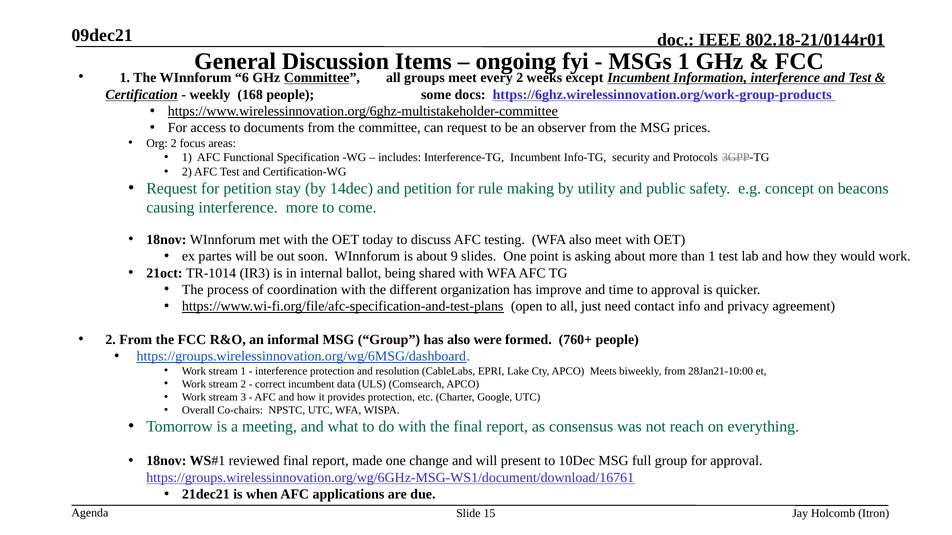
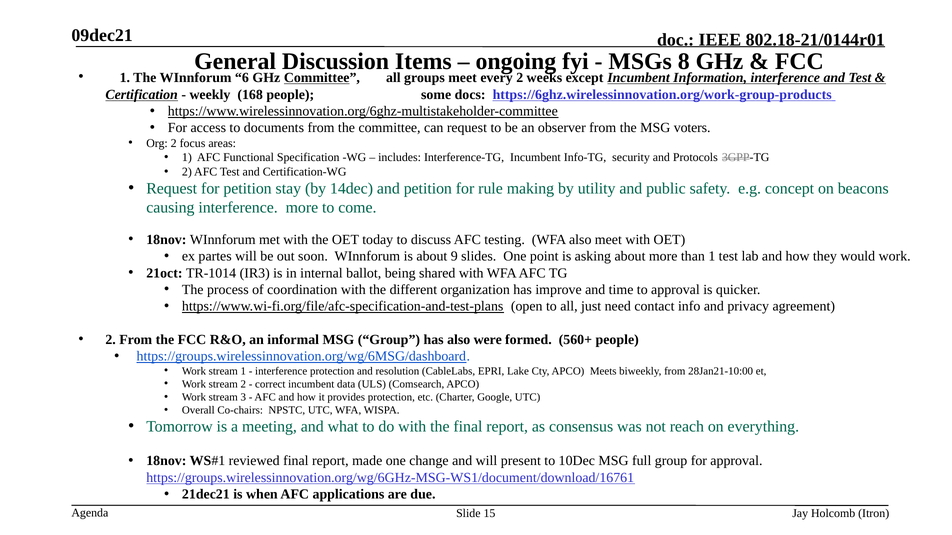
MSGs 1: 1 -> 8
prices: prices -> voters
760+: 760+ -> 560+
